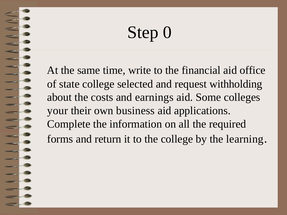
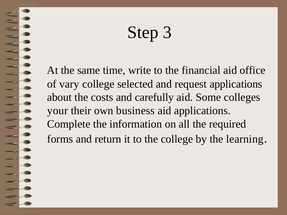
0: 0 -> 3
state: state -> vary
request withholding: withholding -> applications
earnings: earnings -> carefully
